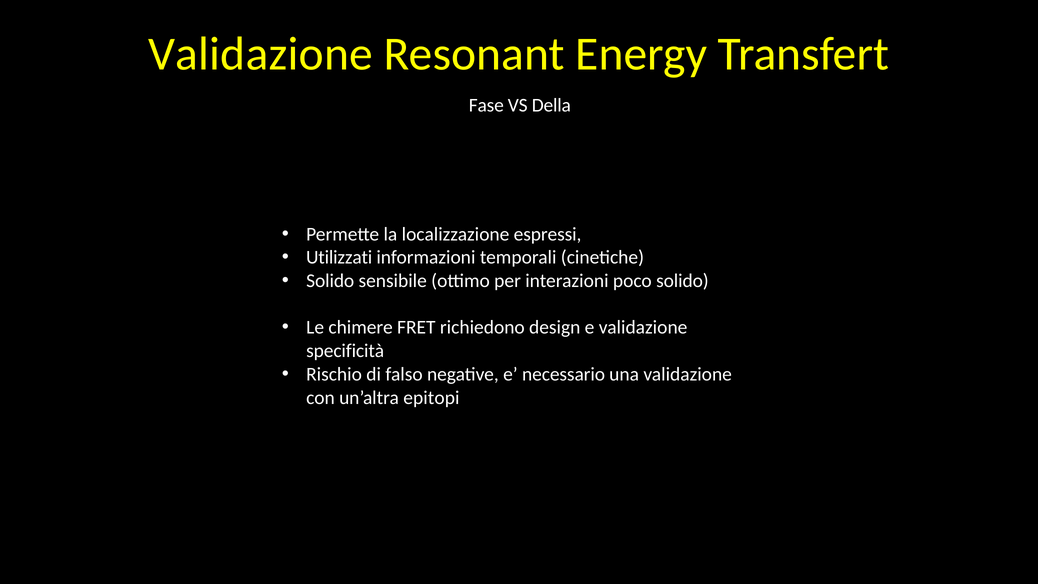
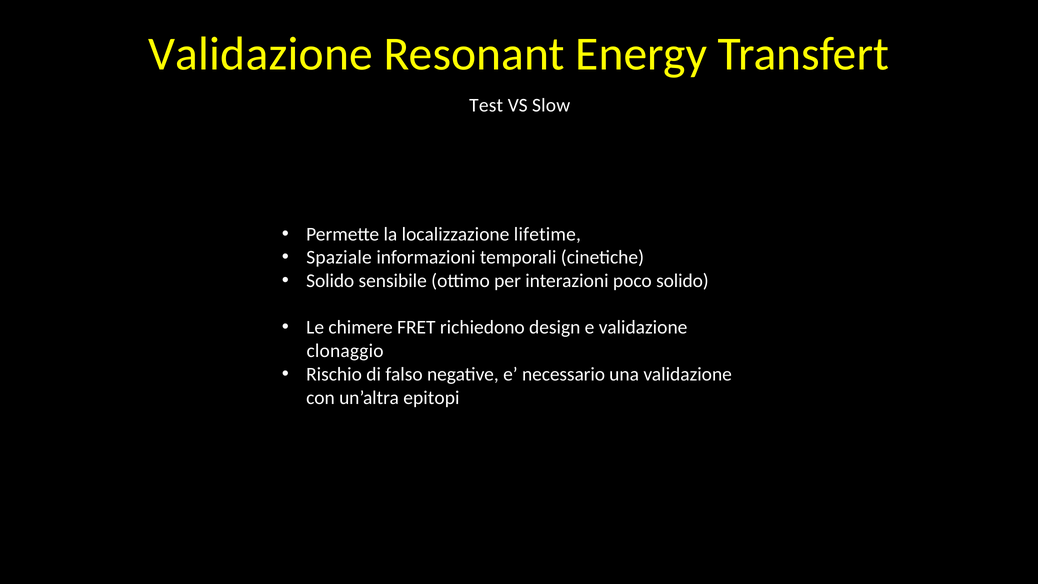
Fase: Fase -> Test
Della: Della -> Slow
espressi: espressi -> lifetime
Utilizzati: Utilizzati -> Spaziale
specificità: specificità -> clonaggio
